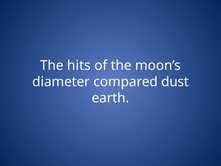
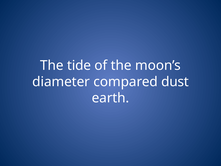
hits: hits -> tide
